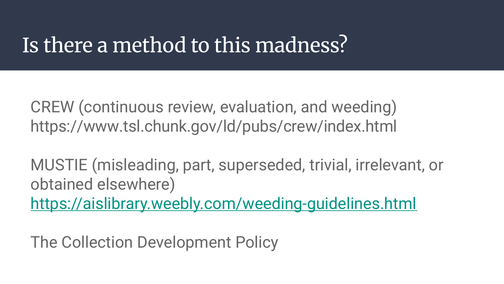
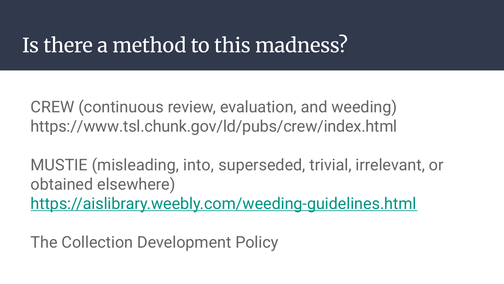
part: part -> into
